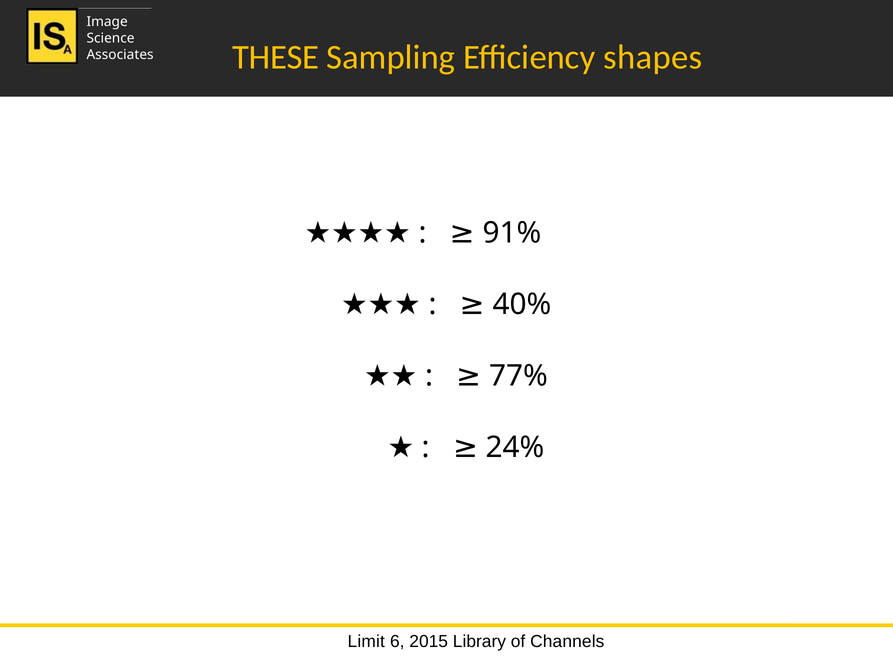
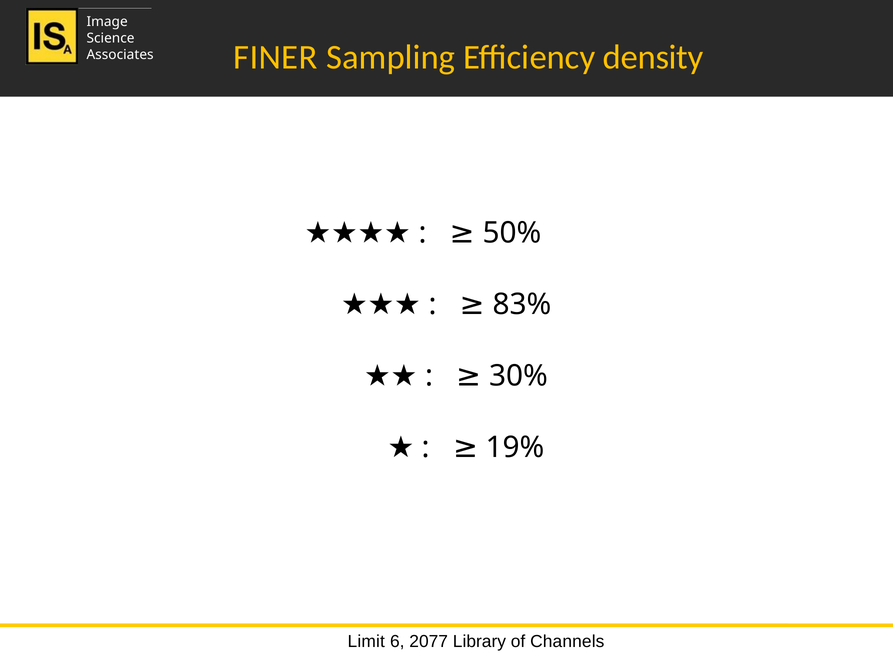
THESE: THESE -> FINER
shapes: shapes -> density
91%: 91% -> 50%
40%: 40% -> 83%
77%: 77% -> 30%
24%: 24% -> 19%
2015: 2015 -> 2077
